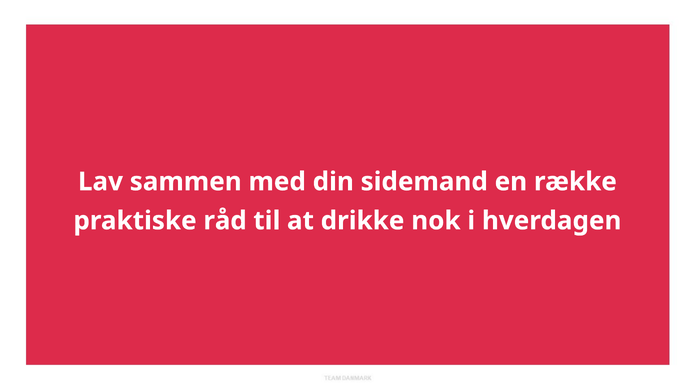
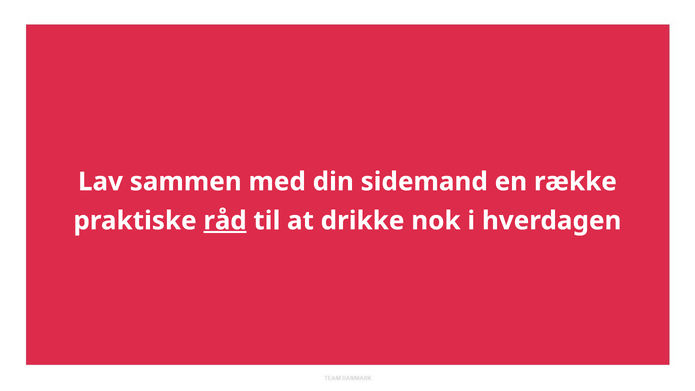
råd underline: none -> present
